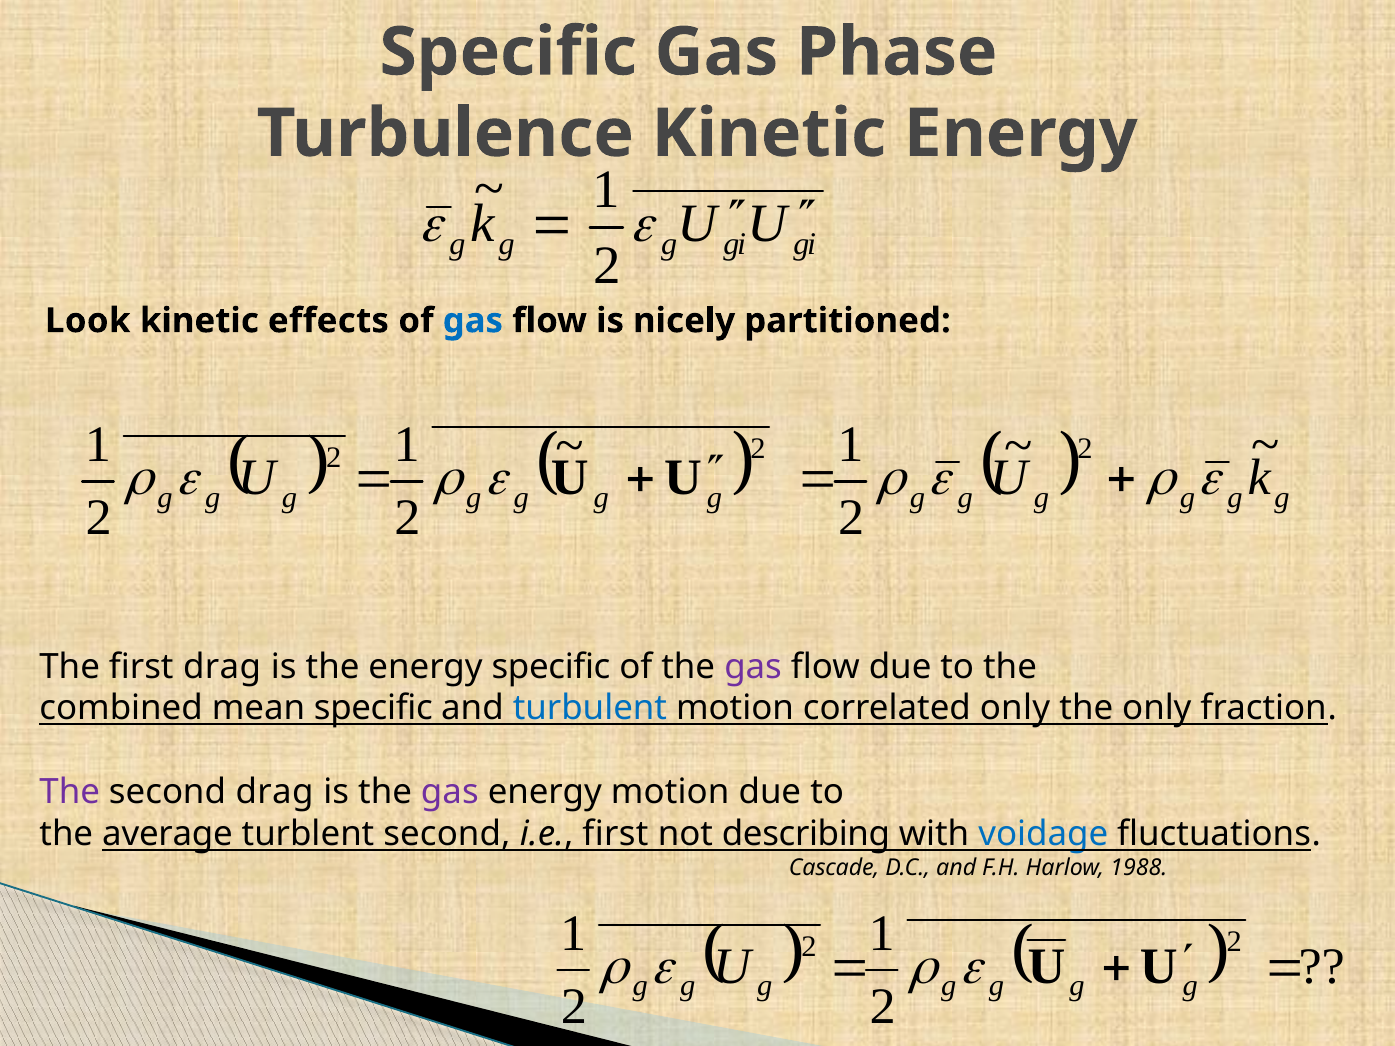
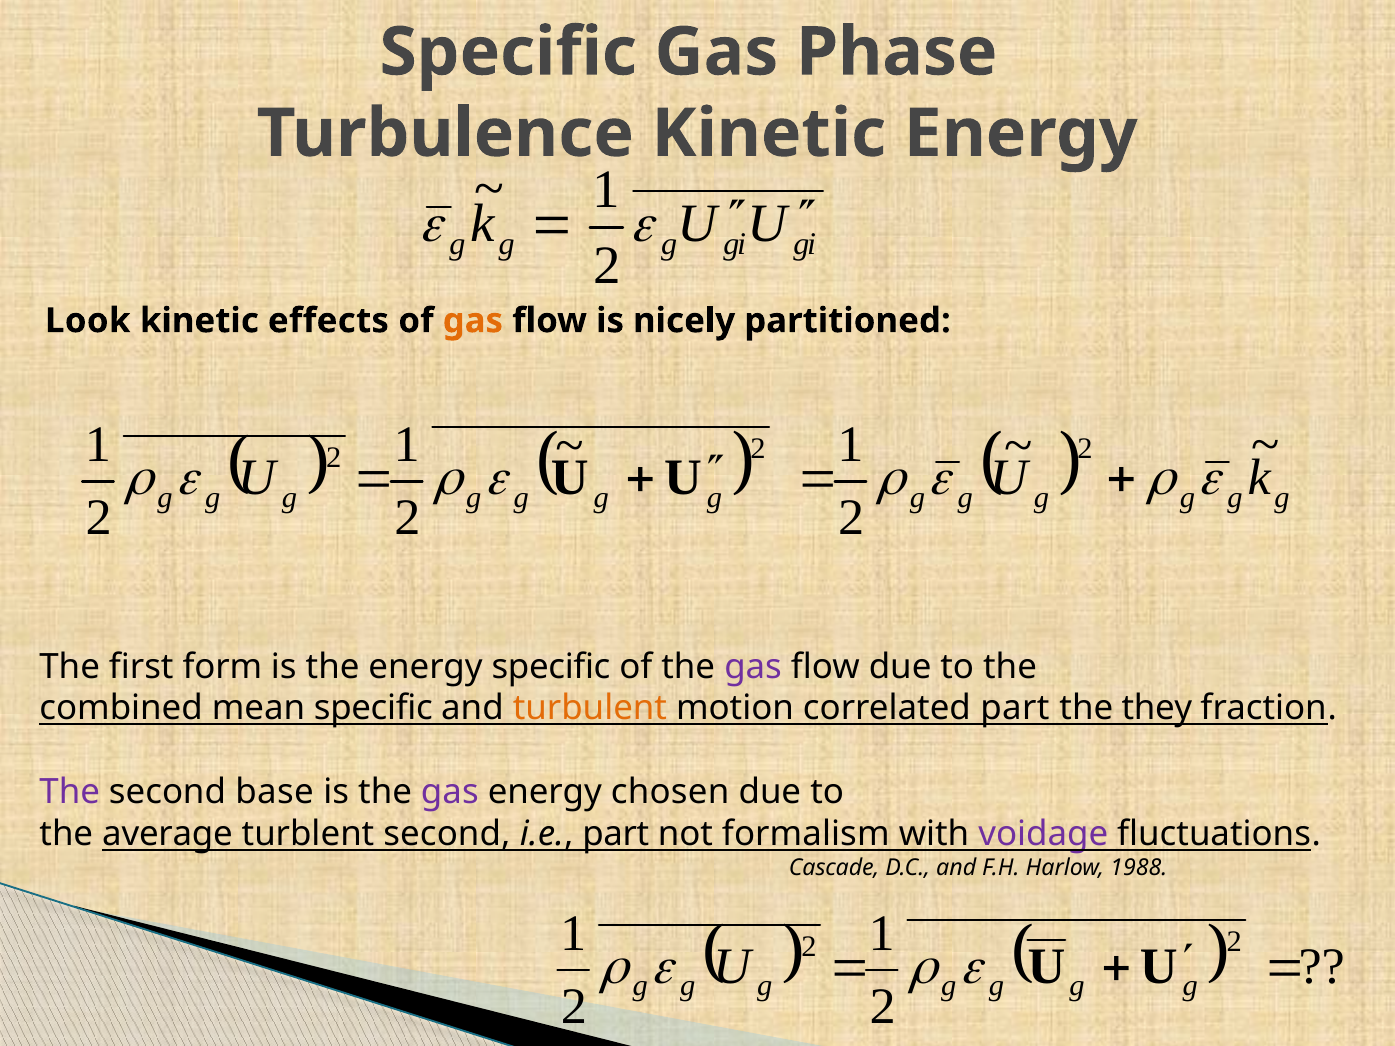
gas at (473, 321) colour: blue -> orange
first drag: drag -> form
turbulent colour: blue -> orange
correlated only: only -> part
the only: only -> they
second drag: drag -> base
energy motion: motion -> chosen
i.e first: first -> part
describing: describing -> formalism
voidage colour: blue -> purple
